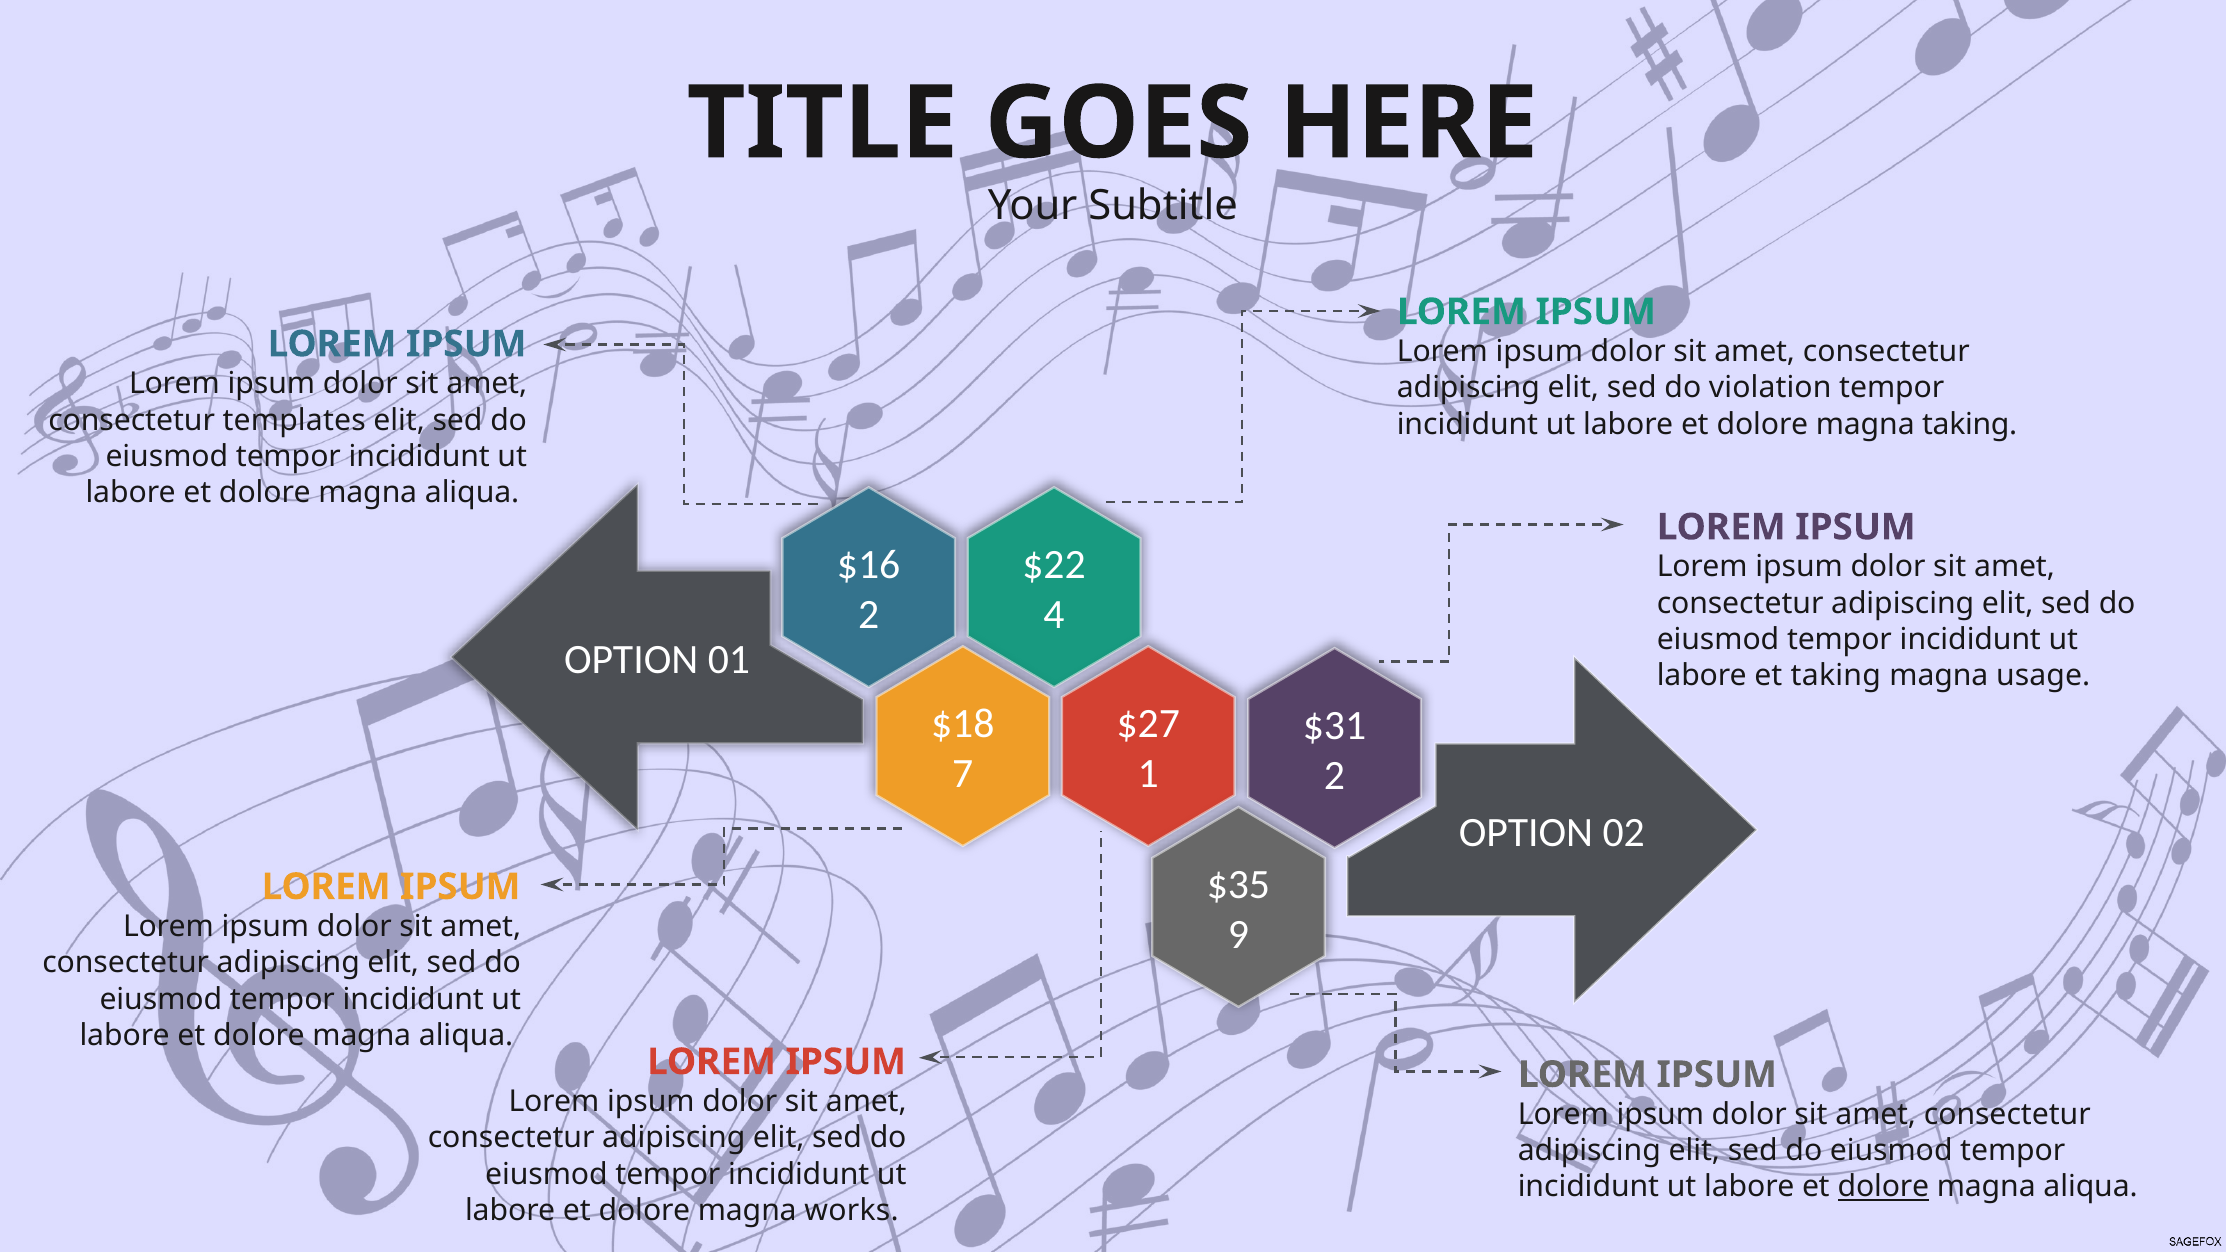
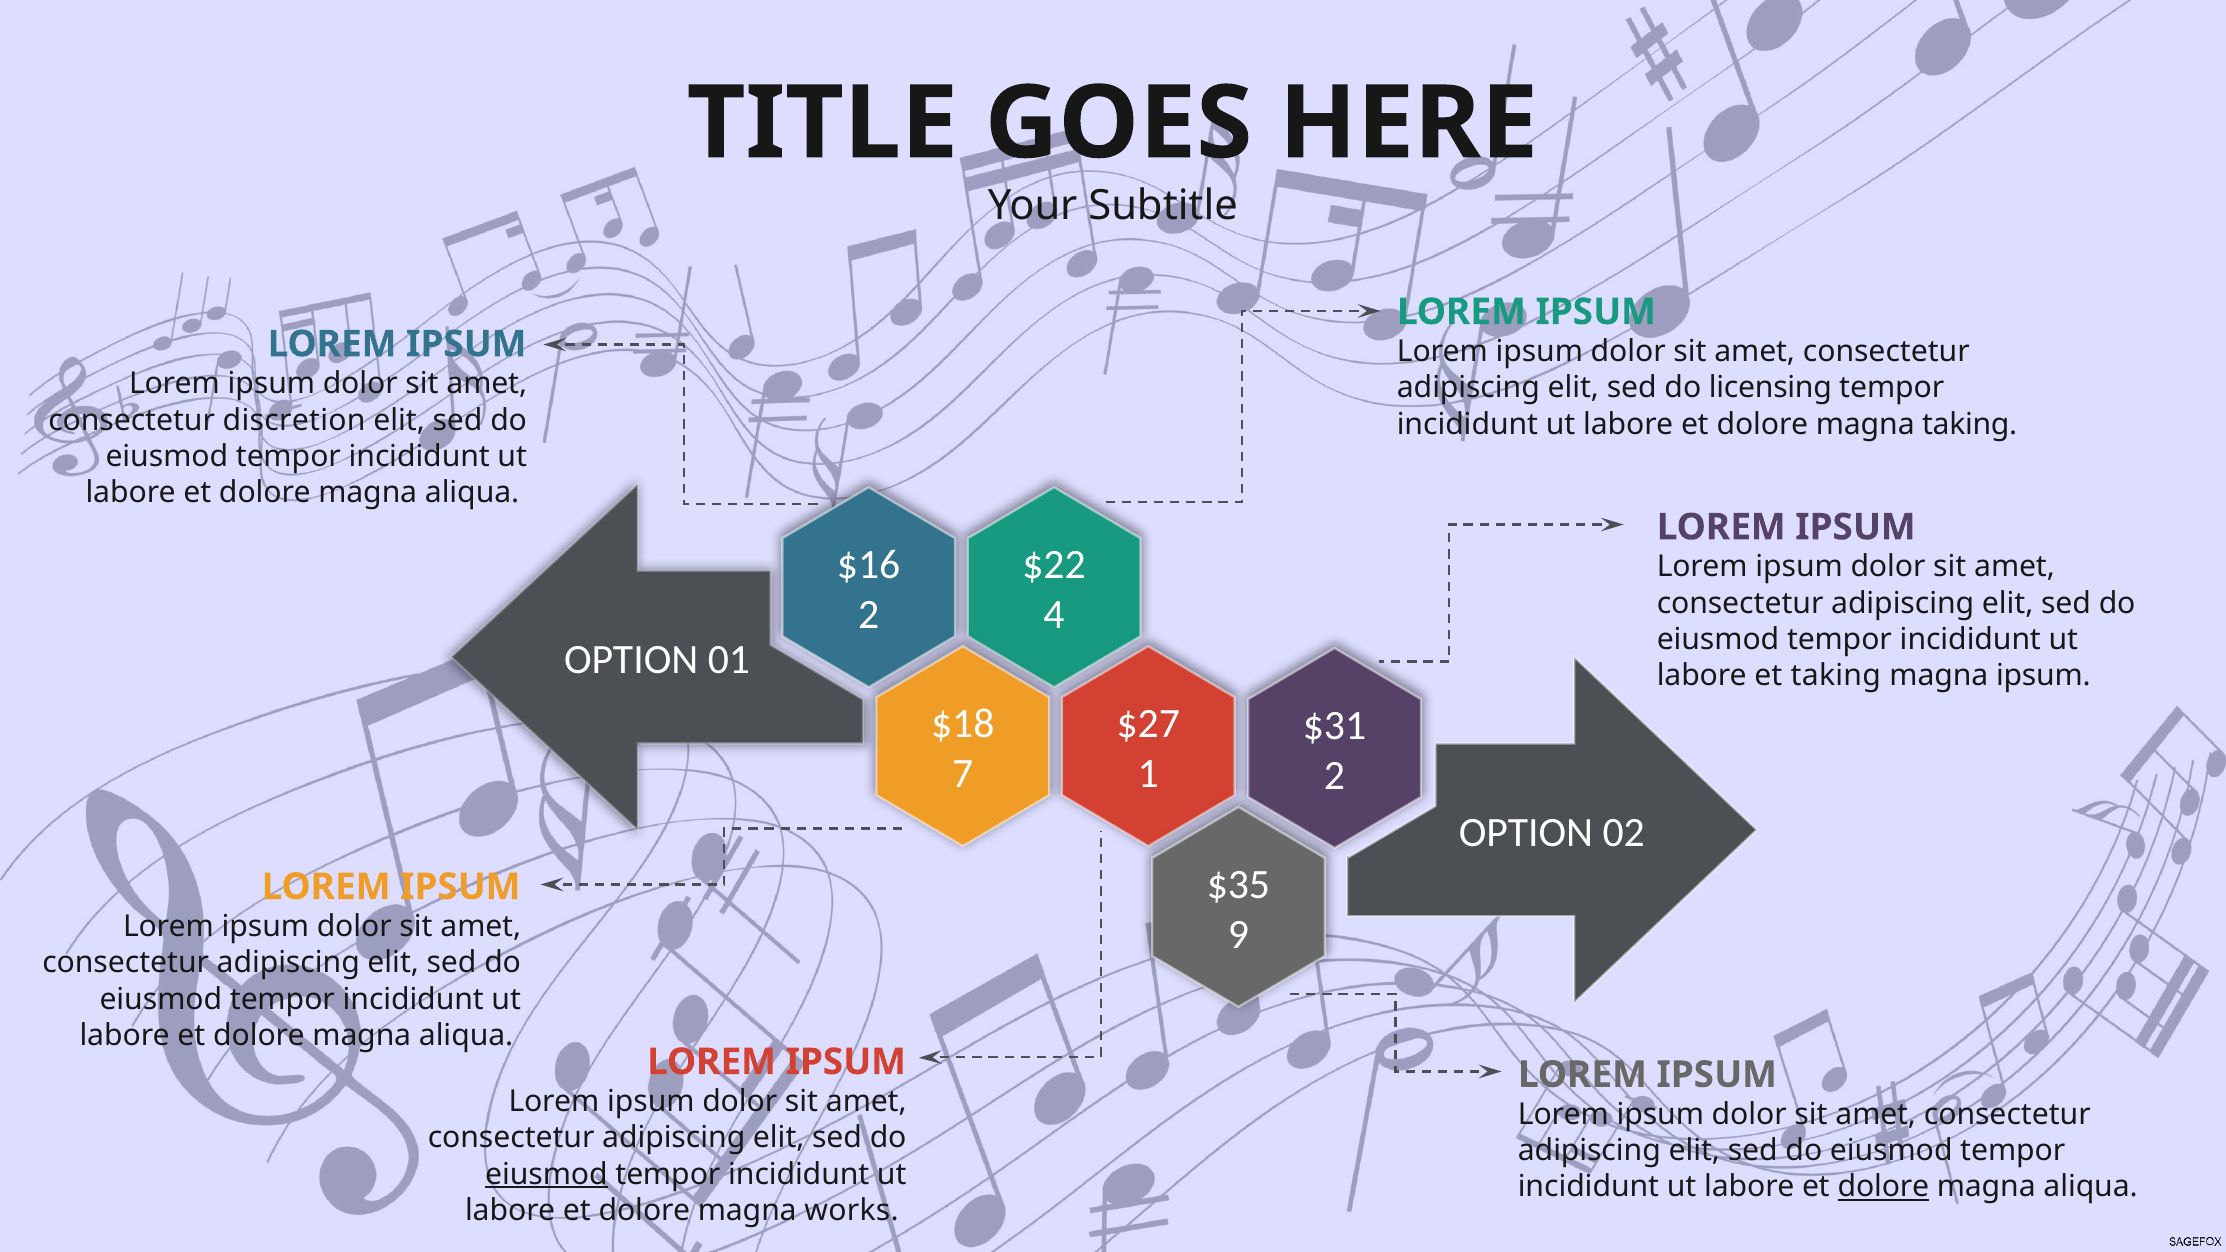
violation: violation -> licensing
templates: templates -> discretion
magna usage: usage -> ipsum
eiusmod at (546, 1174) underline: none -> present
